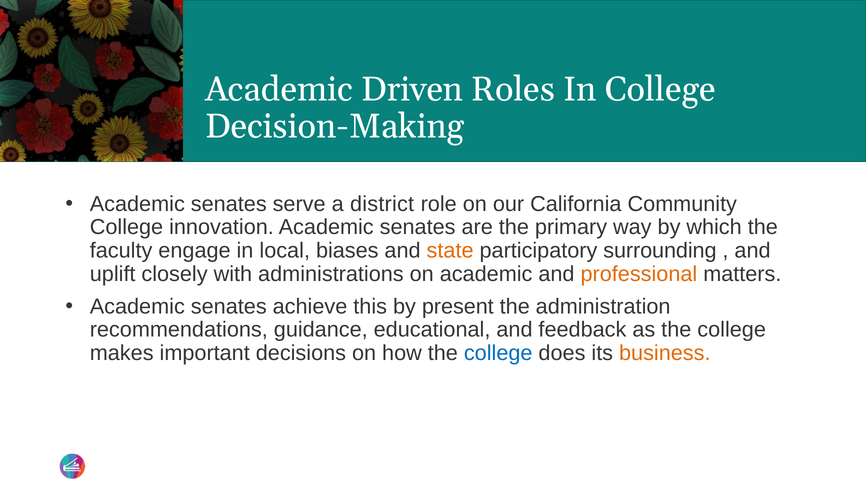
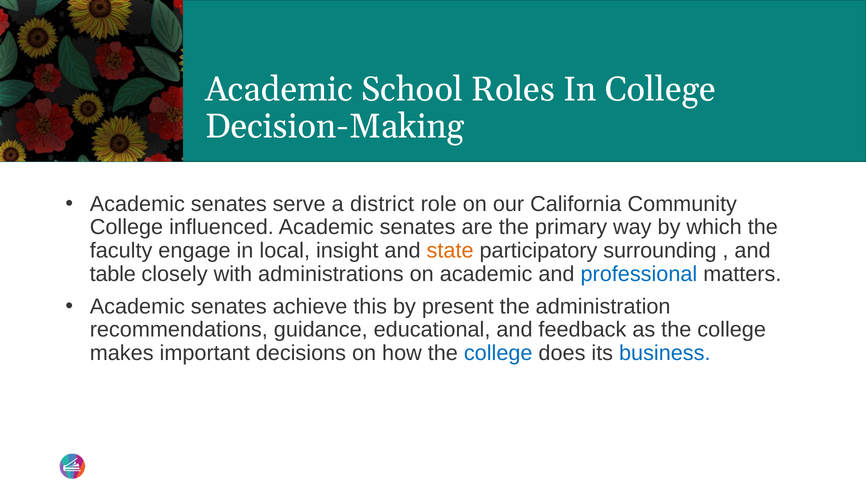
Driven: Driven -> School
innovation: innovation -> influenced
biases: biases -> insight
uplift: uplift -> table
professional colour: orange -> blue
business colour: orange -> blue
